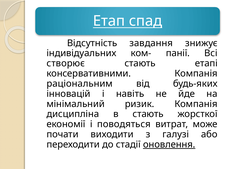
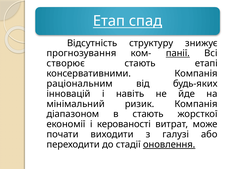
завдання: завдання -> структуру
індивідуальних: індивідуальних -> прогнозування
панії underline: none -> present
дисципліна: дисципліна -> діапазоном
поводяться: поводяться -> керованості
